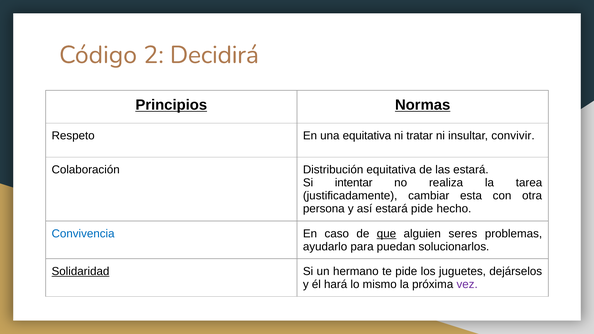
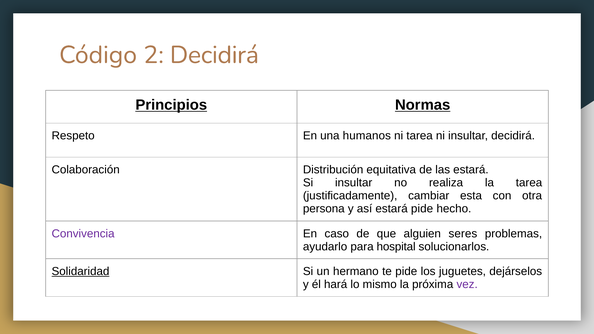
una equitativa: equitativa -> humanos
ni tratar: tratar -> tarea
insultar convivir: convivir -> decidirá
Si intentar: intentar -> insultar
Convivencia colour: blue -> purple
que underline: present -> none
puedan: puedan -> hospital
